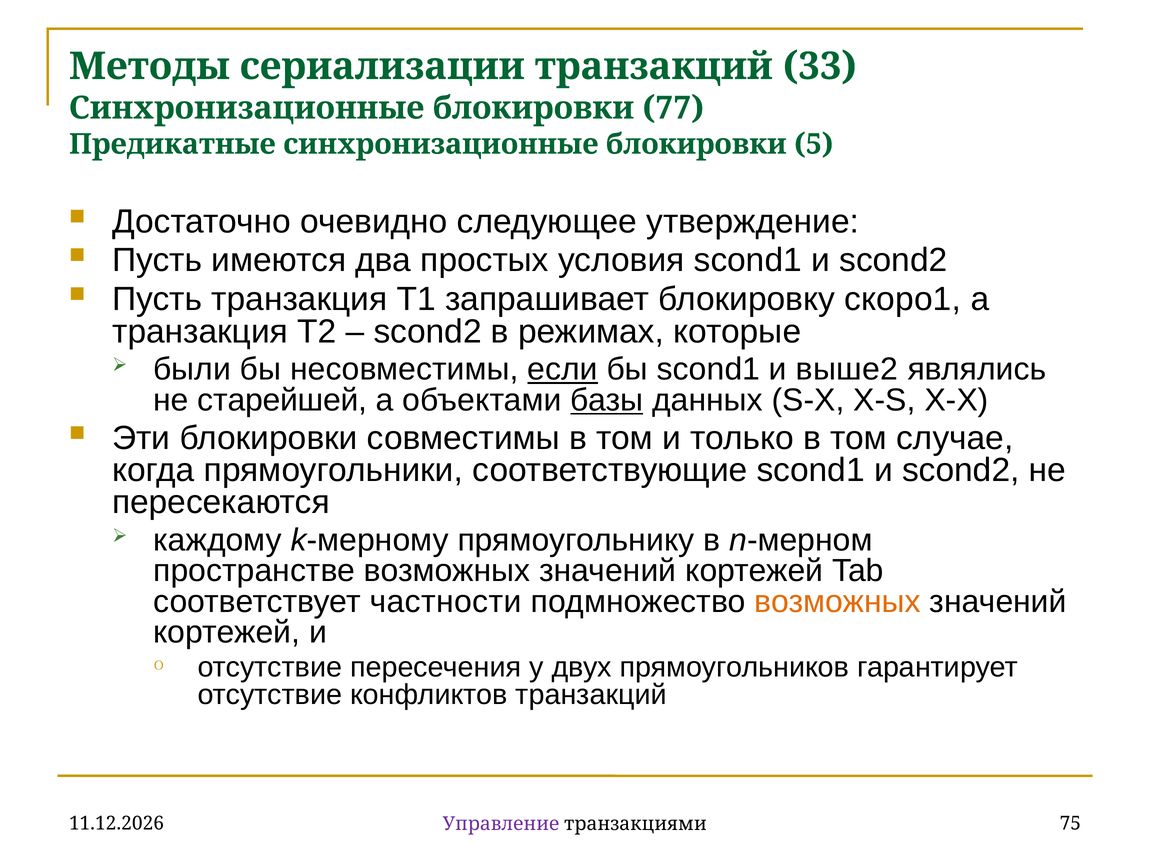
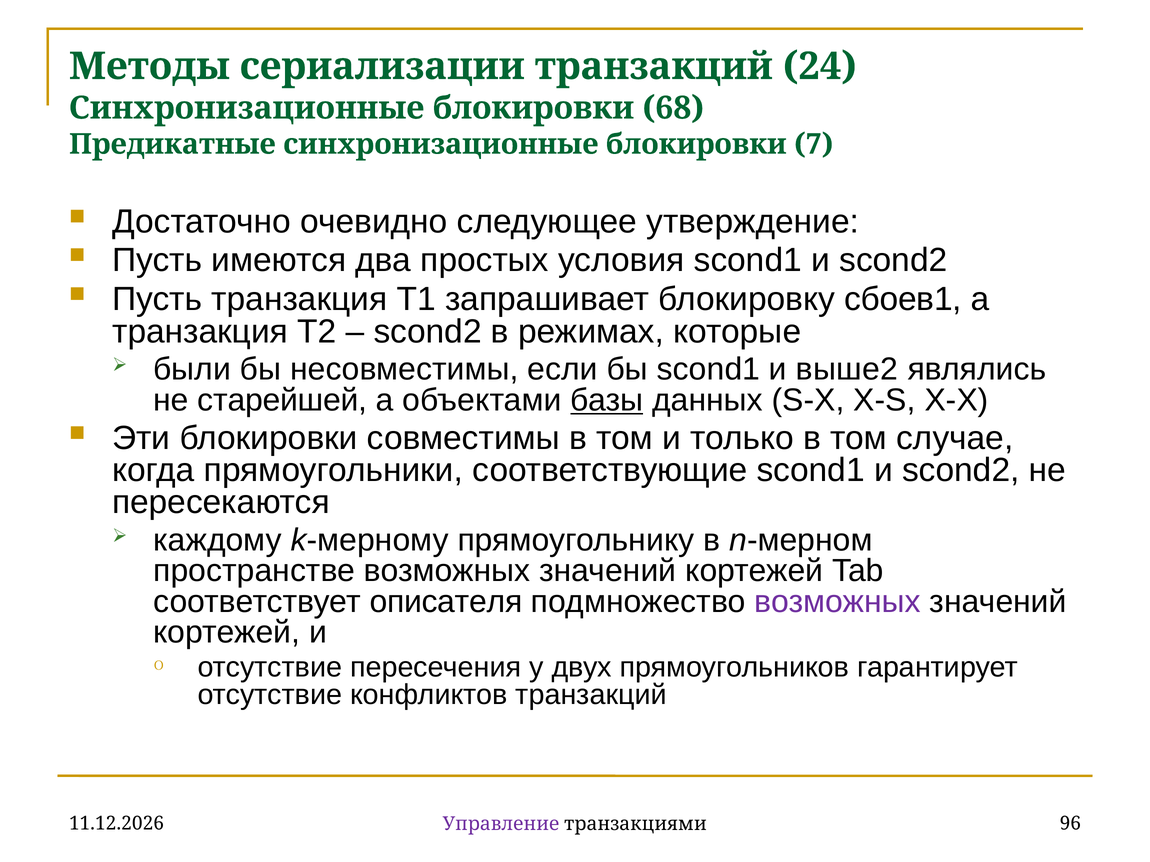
33: 33 -> 24
77: 77 -> 68
5: 5 -> 7
скоро1: скоро1 -> сбоев1
если underline: present -> none
частности: частности -> описателя
возможных at (837, 602) colour: orange -> purple
75: 75 -> 96
